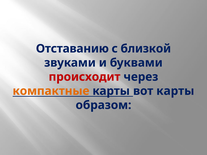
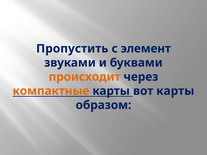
Отставанию: Отставанию -> Пропустить
близкой: близкой -> элемент
происходит colour: red -> orange
